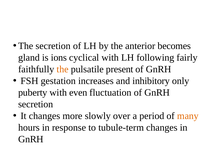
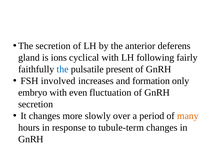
becomes: becomes -> deferens
the at (63, 69) colour: orange -> blue
gestation: gestation -> involved
inhibitory: inhibitory -> formation
puberty: puberty -> embryo
